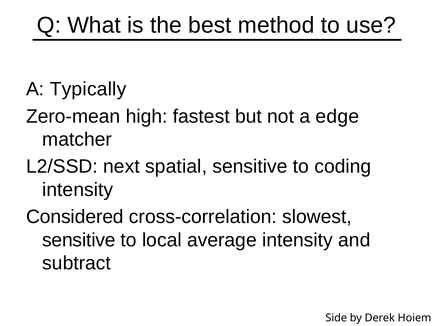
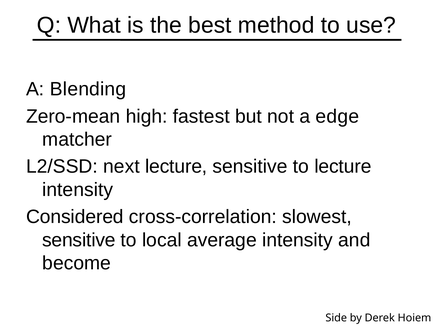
Typically: Typically -> Blending
next spatial: spatial -> lecture
to coding: coding -> lecture
subtract: subtract -> become
